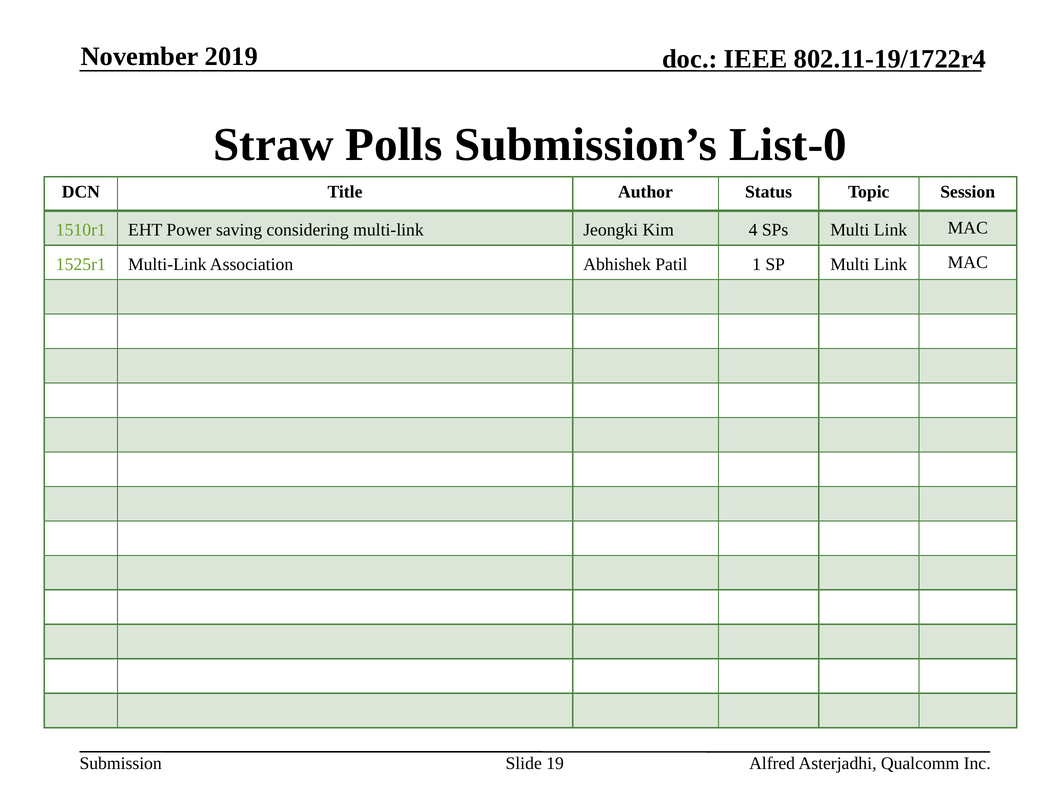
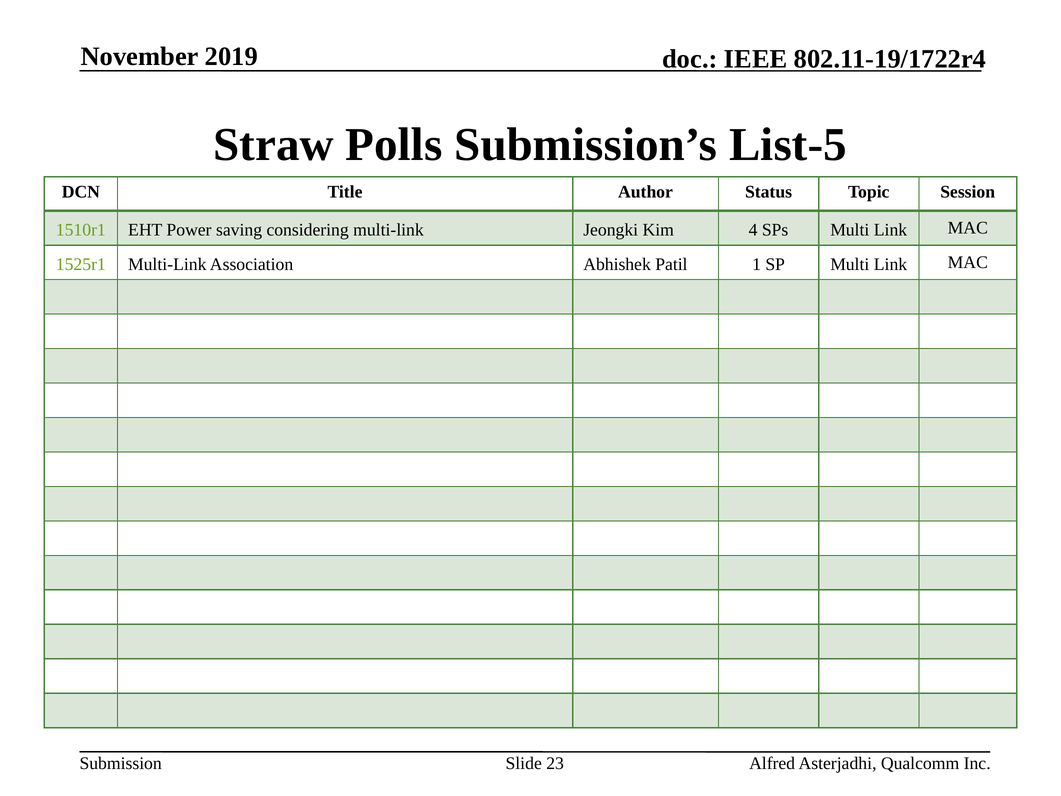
List-0: List-0 -> List-5
19: 19 -> 23
